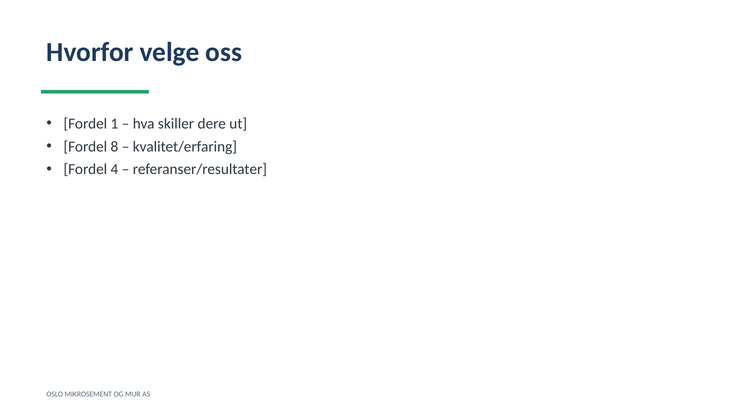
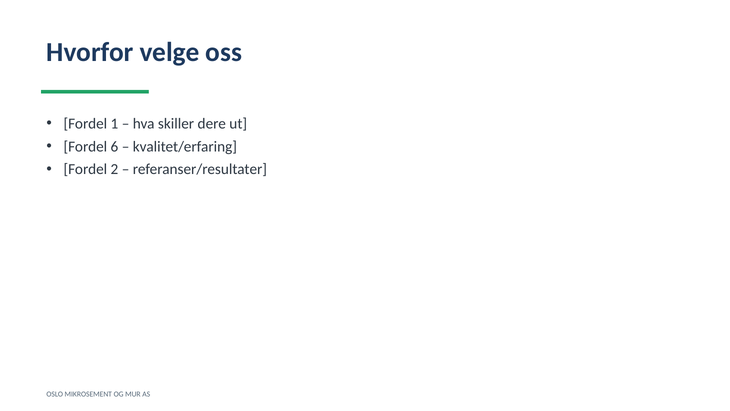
8: 8 -> 6
4: 4 -> 2
